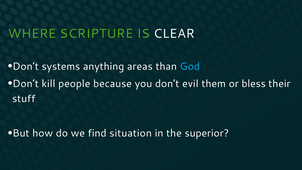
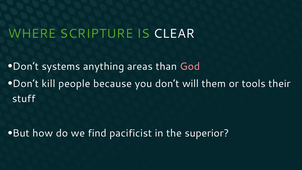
God colour: light blue -> pink
evil: evil -> will
bless: bless -> tools
situation: situation -> pacificist
